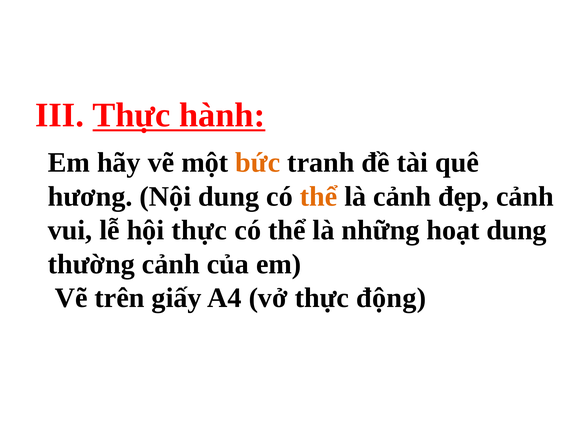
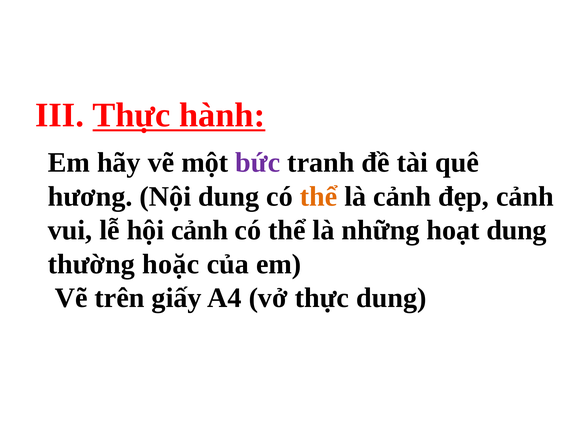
bức colour: orange -> purple
hội thực: thực -> cảnh
thường cảnh: cảnh -> hoặc
thực động: động -> dung
